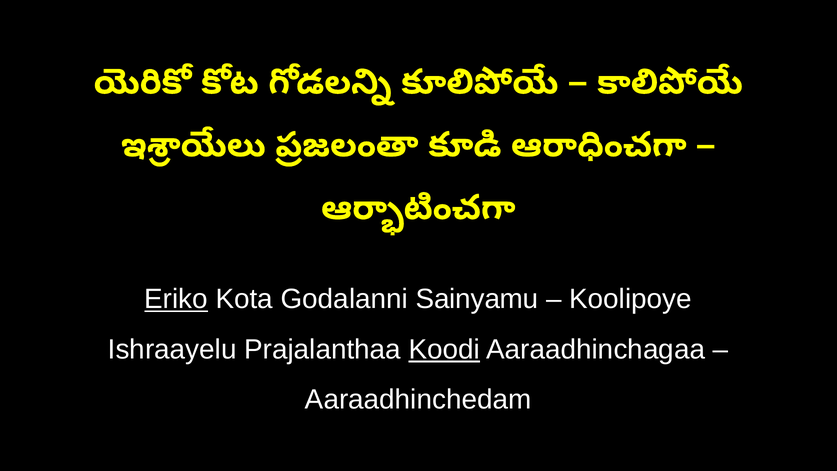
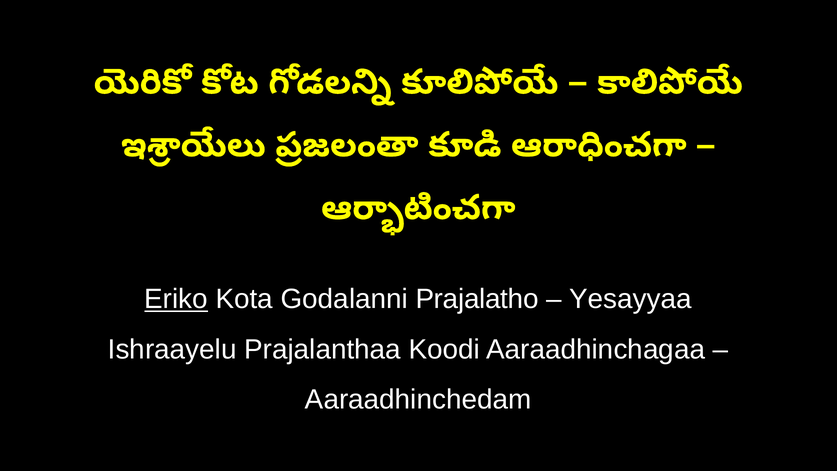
Sainyamu: Sainyamu -> Prajalatho
Koolipoye: Koolipoye -> Yesayyaa
Koodi underline: present -> none
